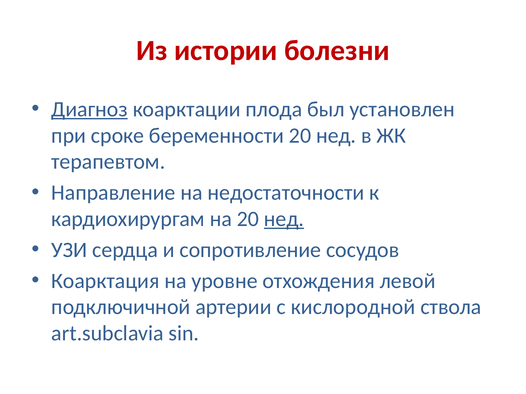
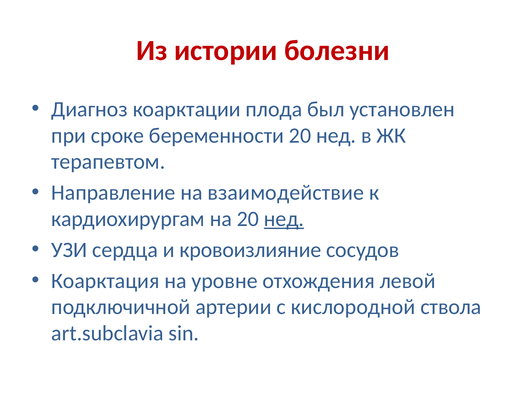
Диагноз underline: present -> none
недостаточности: недостаточности -> взаимодействие
сопротивление: сопротивление -> кровоизлияние
